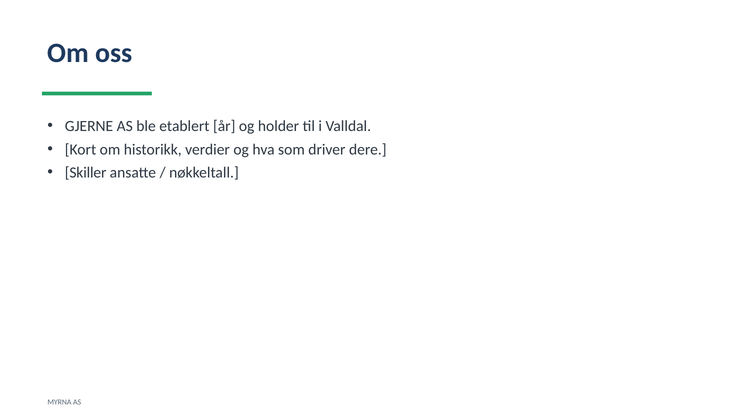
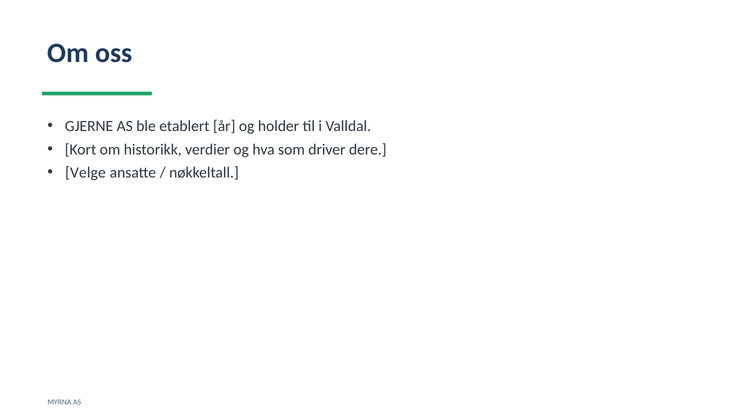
Skiller: Skiller -> Velge
